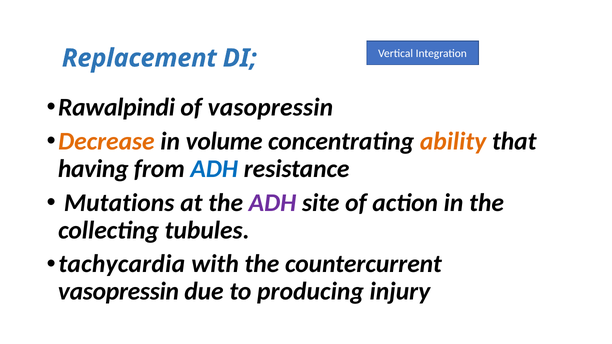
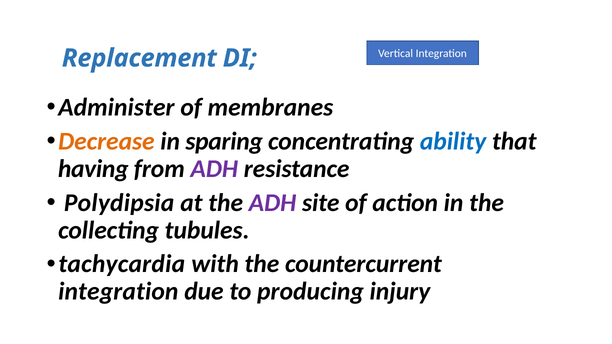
Rawalpindi: Rawalpindi -> Administer
of vasopressin: vasopressin -> membranes
volume: volume -> sparing
ability colour: orange -> blue
ADH at (214, 169) colour: blue -> purple
Mutations: Mutations -> Polydipsia
vasopressin at (118, 292): vasopressin -> integration
